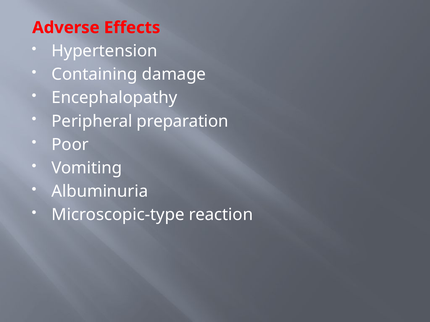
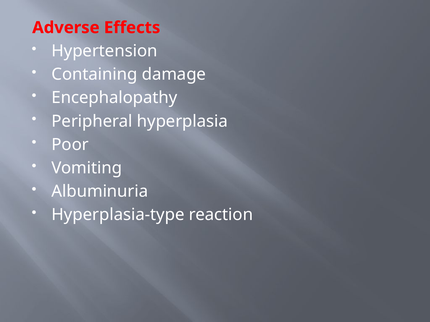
preparation: preparation -> hyperplasia
Microscopic-type: Microscopic-type -> Hyperplasia-type
